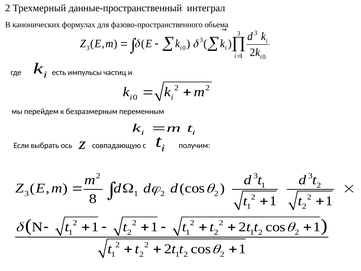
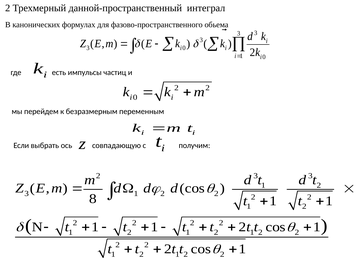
данные-пространственный: данные-пространственный -> данной-пространственный
